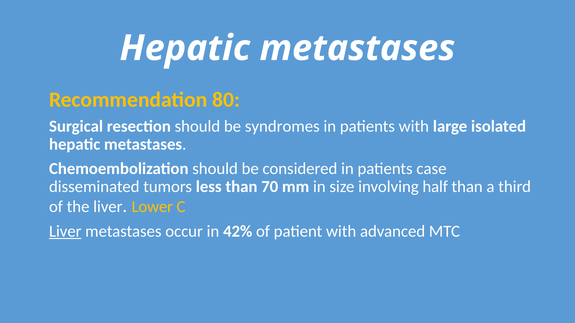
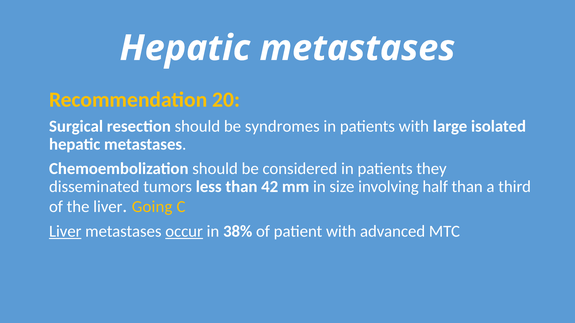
80: 80 -> 20
case: case -> they
70: 70 -> 42
Lower: Lower -> Going
occur underline: none -> present
42%: 42% -> 38%
